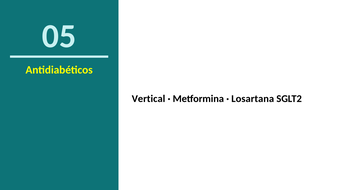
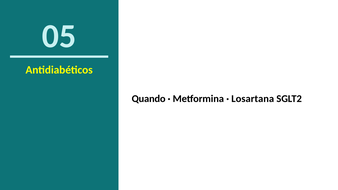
Vertical: Vertical -> Quando
